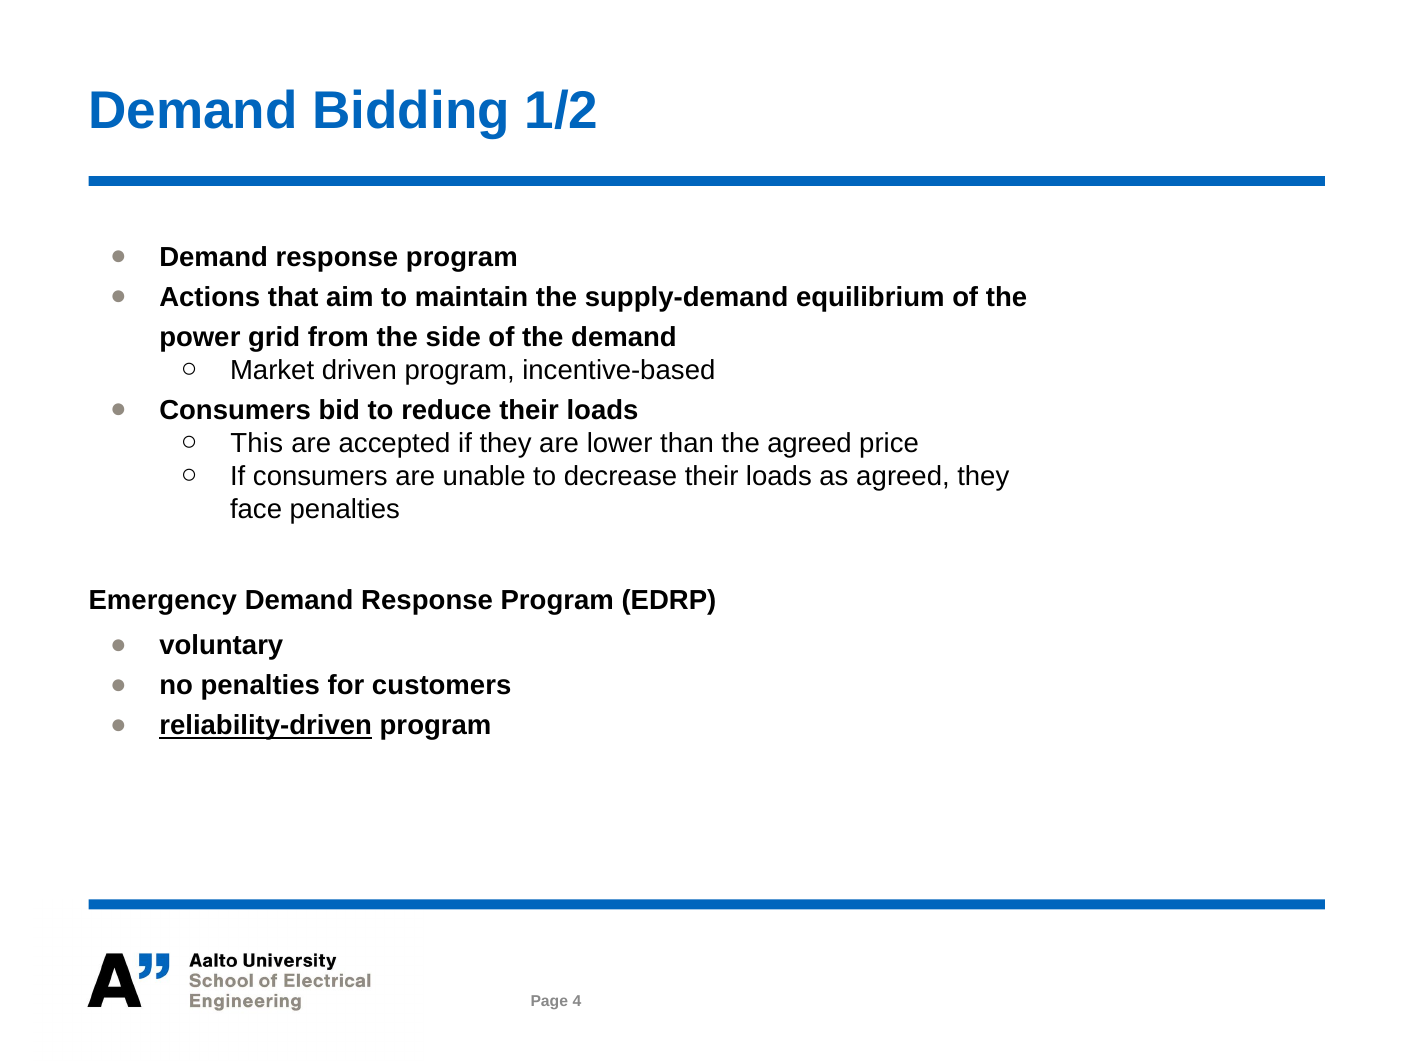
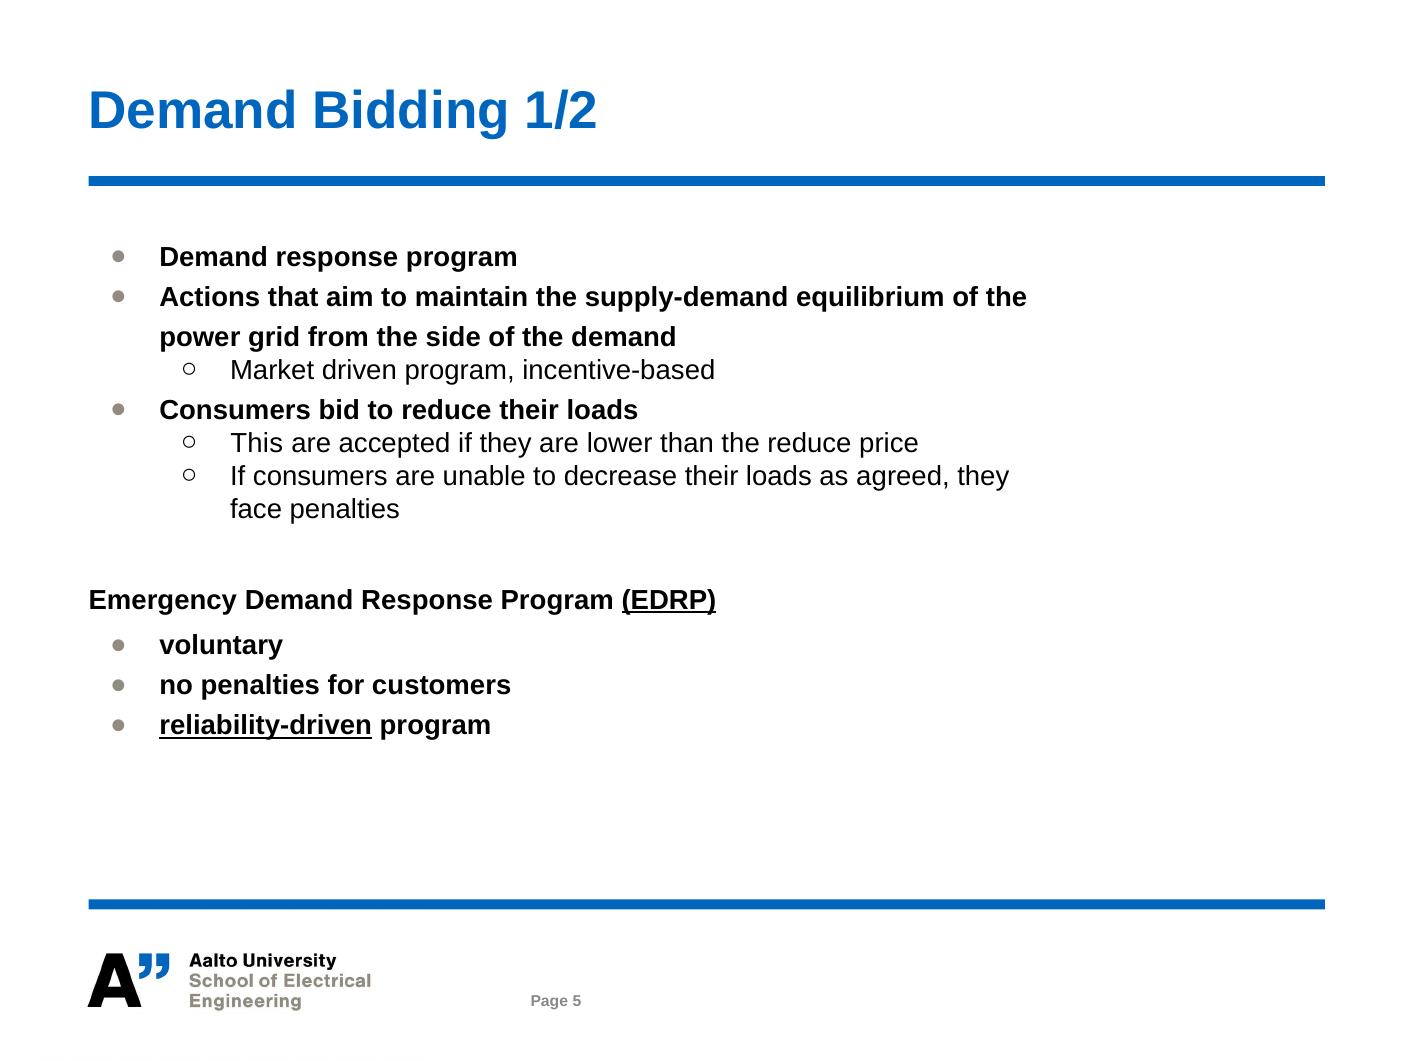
the agreed: agreed -> reduce
EDRP underline: none -> present
4: 4 -> 5
